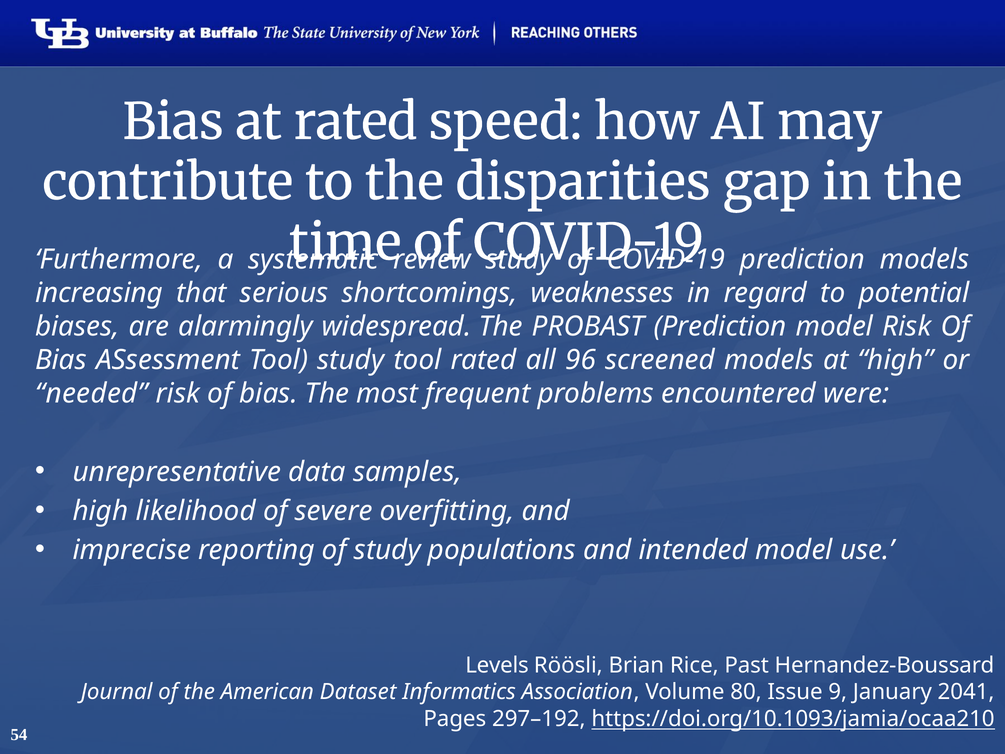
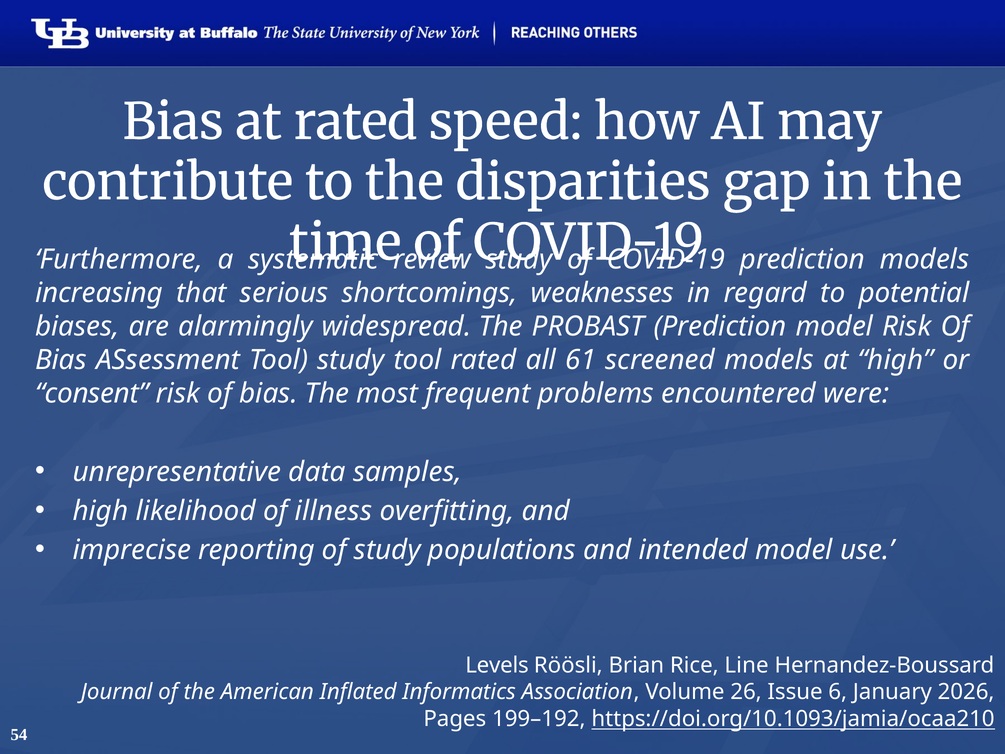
96: 96 -> 61
needed: needed -> consent
severe: severe -> illness
Past: Past -> Line
Dataset: Dataset -> Inflated
80: 80 -> 26
9: 9 -> 6
2041: 2041 -> 2026
297–192: 297–192 -> 199–192
